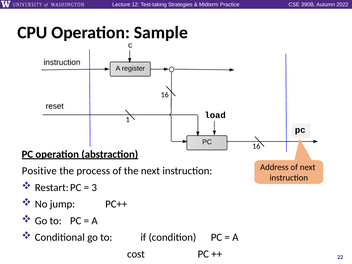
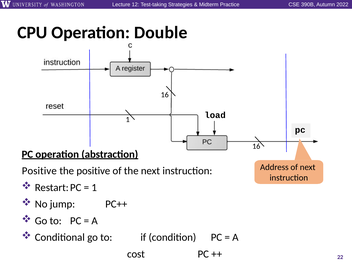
Sample: Sample -> Double
the process: process -> positive
3 at (94, 188): 3 -> 1
